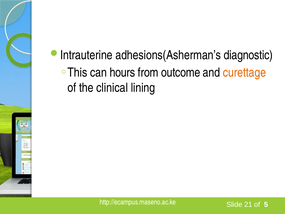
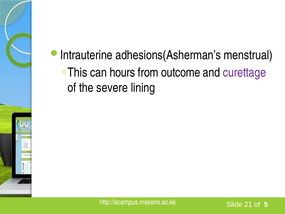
diagnostic: diagnostic -> menstrual
curettage colour: orange -> purple
clinical: clinical -> severe
